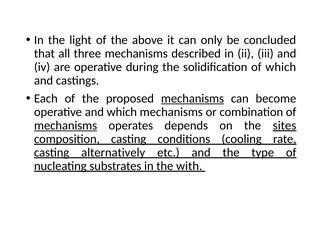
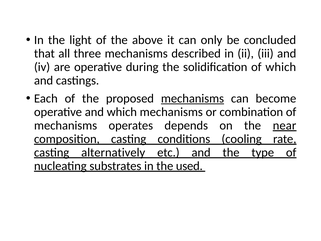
mechanisms at (66, 125) underline: present -> none
sites: sites -> near
with: with -> used
